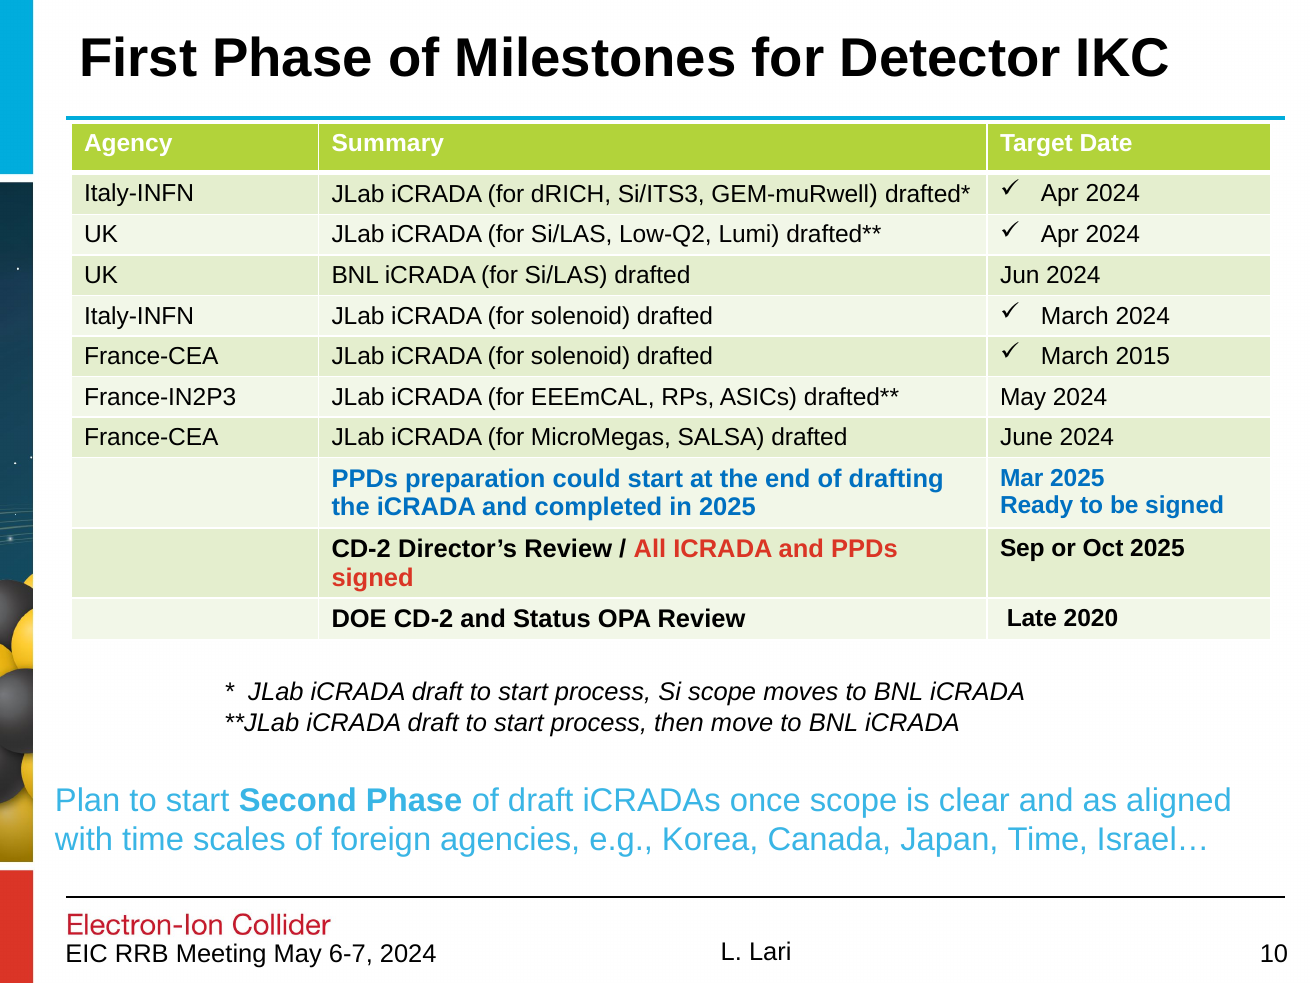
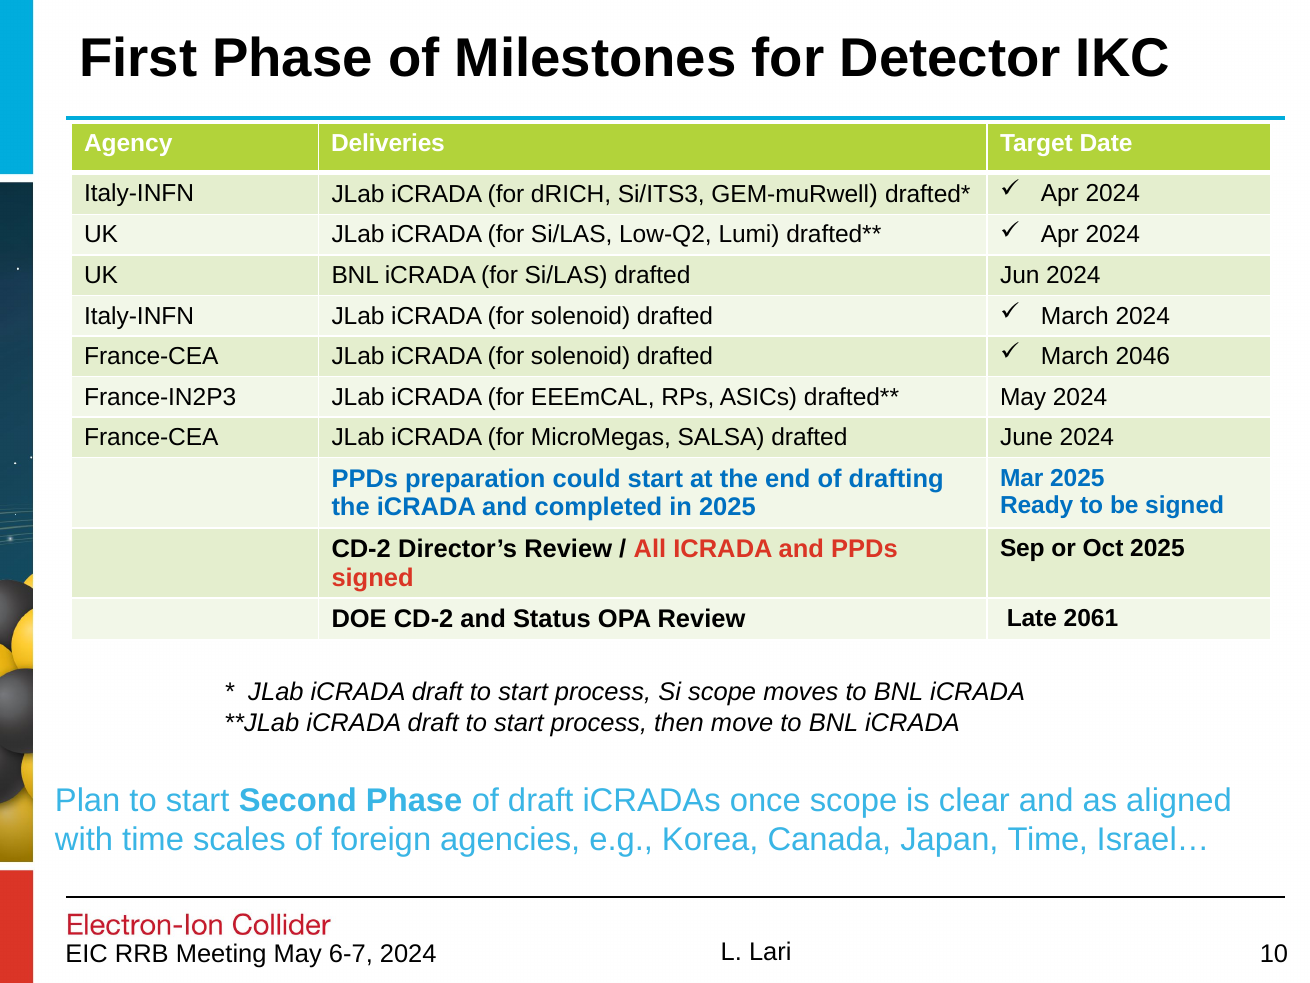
Summary: Summary -> Deliveries
2015: 2015 -> 2046
2020: 2020 -> 2061
